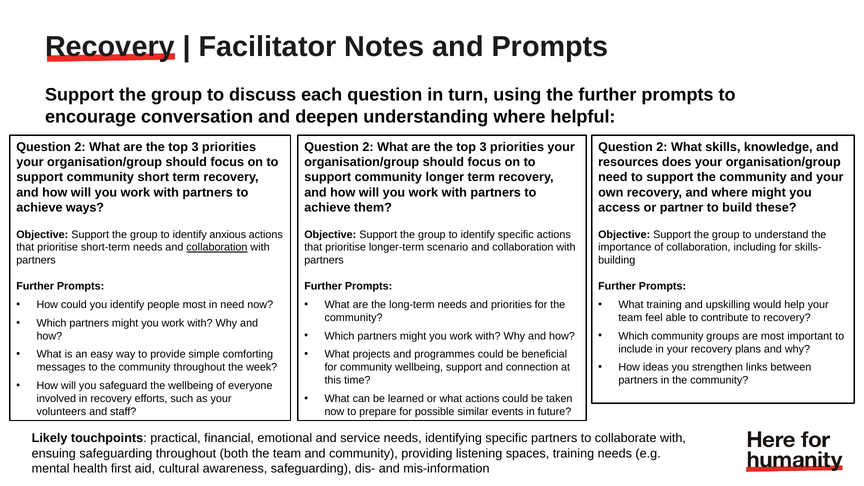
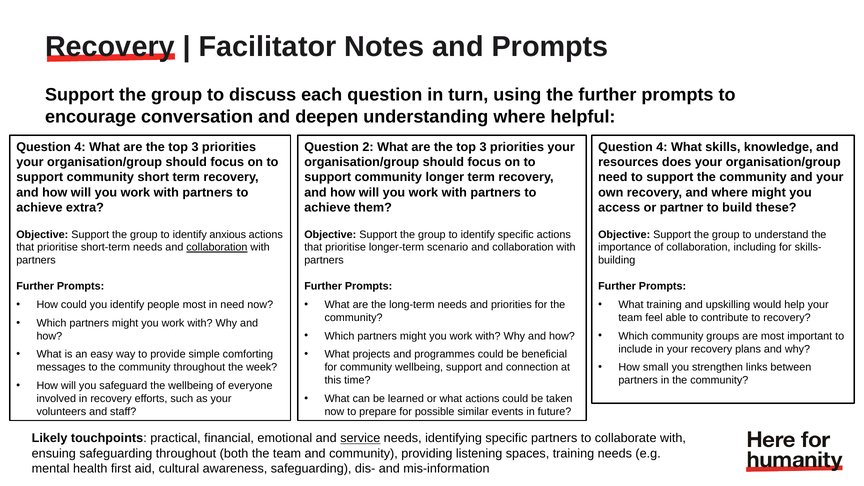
2 at (80, 147): 2 -> 4
2 at (662, 147): 2 -> 4
ways: ways -> extra
ideas: ideas -> small
service underline: none -> present
